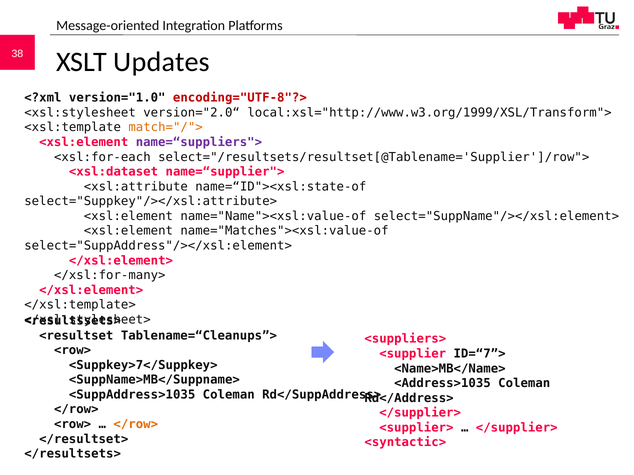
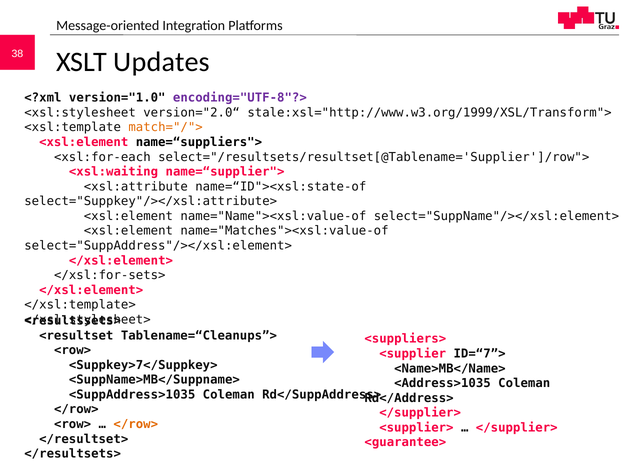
encoding="UTF-8"?> colour: red -> purple
local:xsl="http://www.w3.org/1999/XSL/Transform">: local:xsl="http://www.w3.org/1999/XSL/Transform"> -> stale:xsl="http://www.w3.org/1999/XSL/Transform">
name=“suppliers"> colour: purple -> black
<xsl:dataset: <xsl:dataset -> <xsl:waiting
</xsl:for-many>: </xsl:for-many> -> </xsl:for-sets>
<syntactic>: <syntactic> -> <guarantee>
